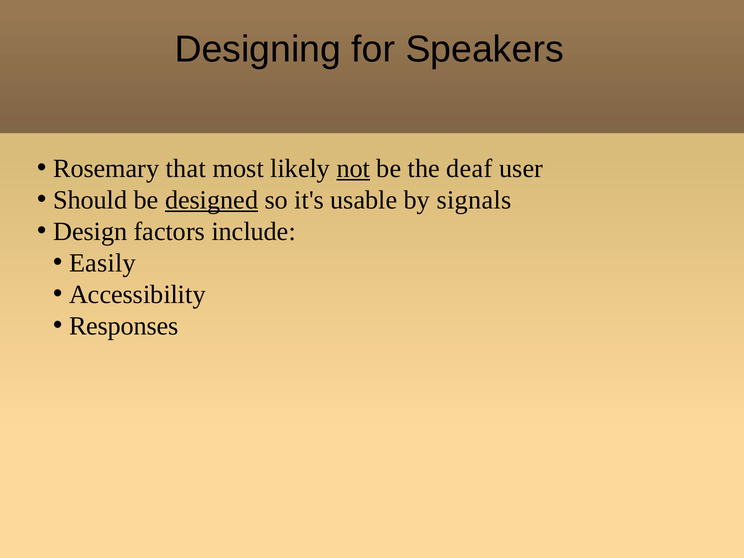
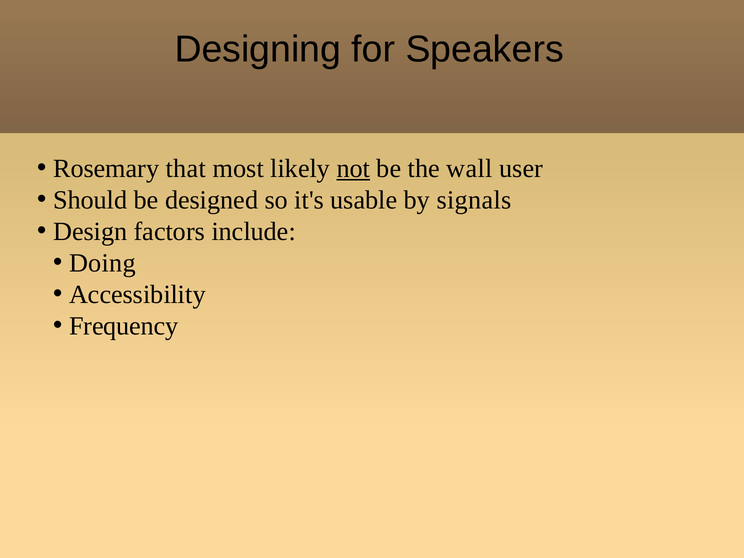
deaf: deaf -> wall
designed underline: present -> none
Easily: Easily -> Doing
Responses: Responses -> Frequency
